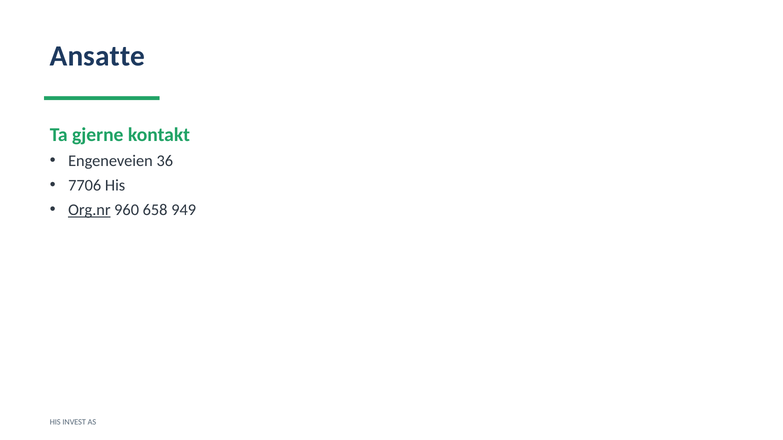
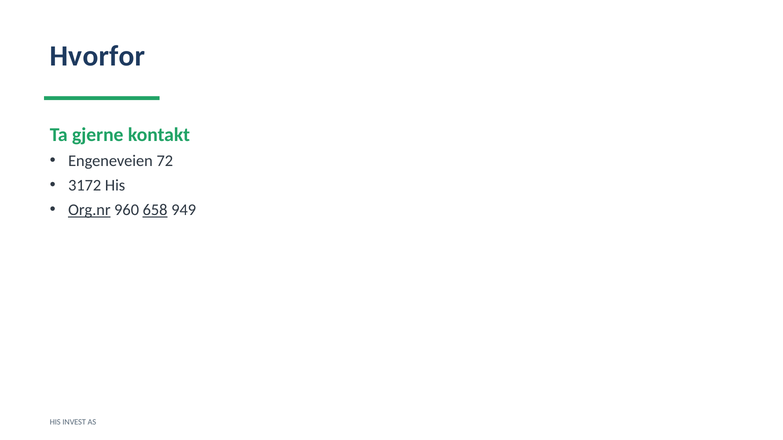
Ansatte: Ansatte -> Hvorfor
36: 36 -> 72
7706: 7706 -> 3172
658 underline: none -> present
